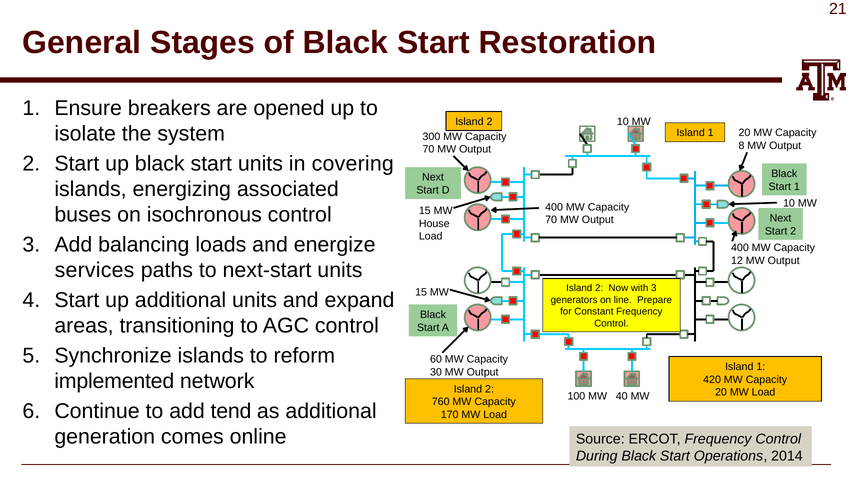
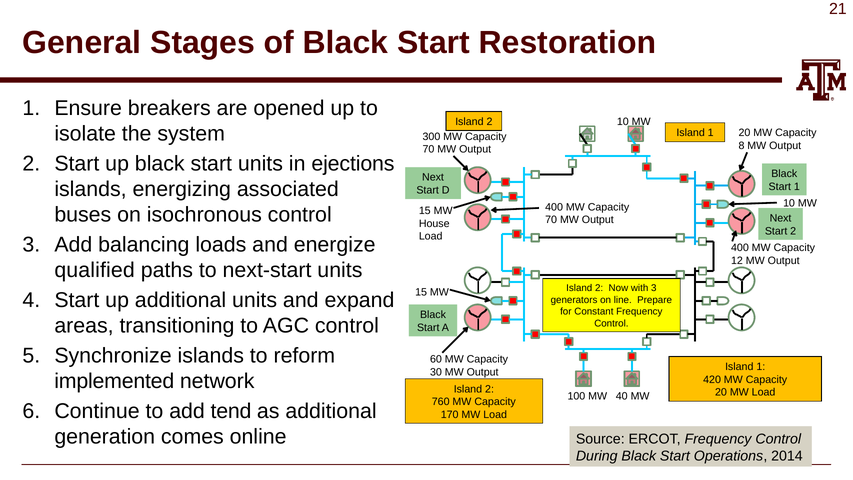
covering: covering -> ejections
services: services -> qualified
